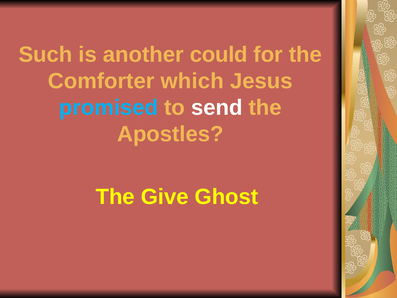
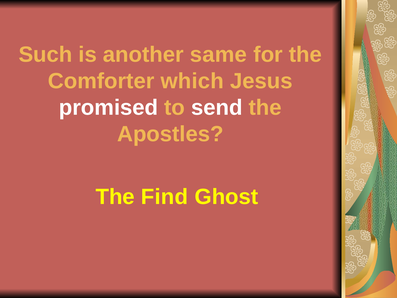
could: could -> same
promised colour: light blue -> white
Give: Give -> Find
